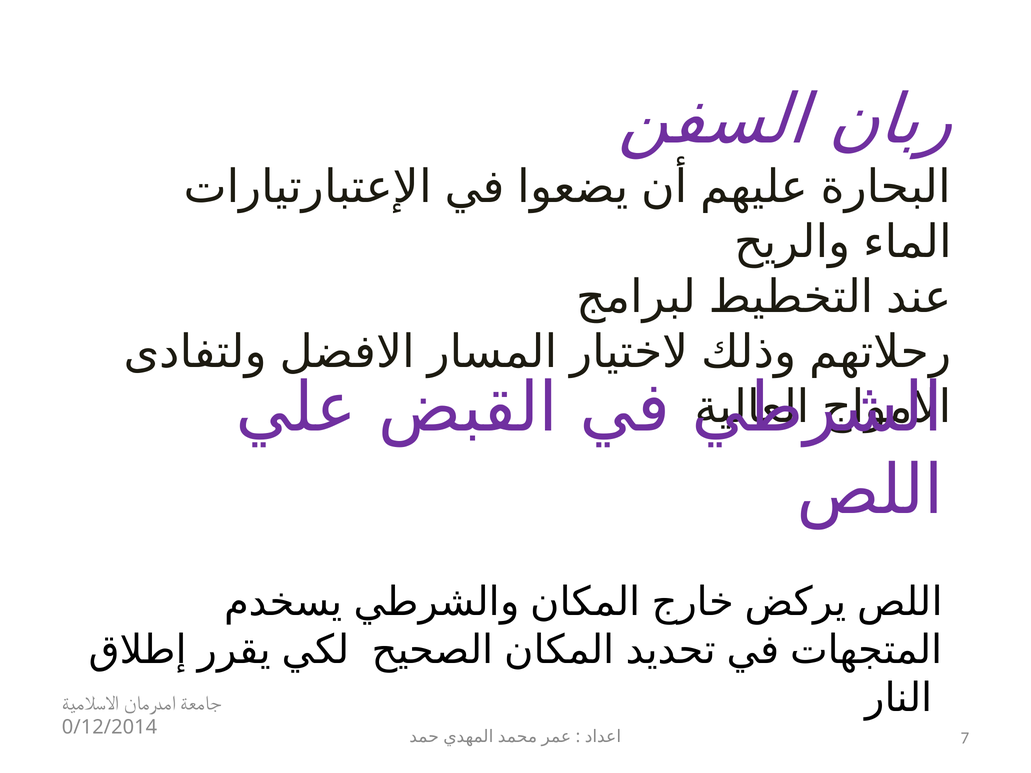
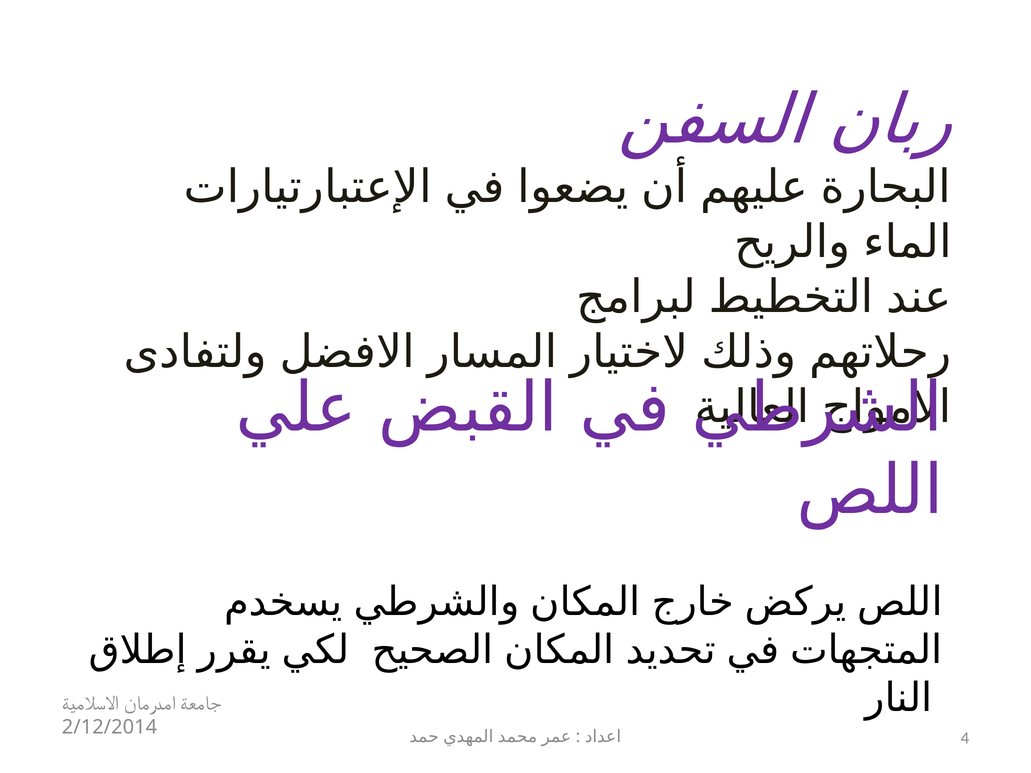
0/12/2014: 0/12/2014 -> 2/12/2014
7: 7 -> 4
